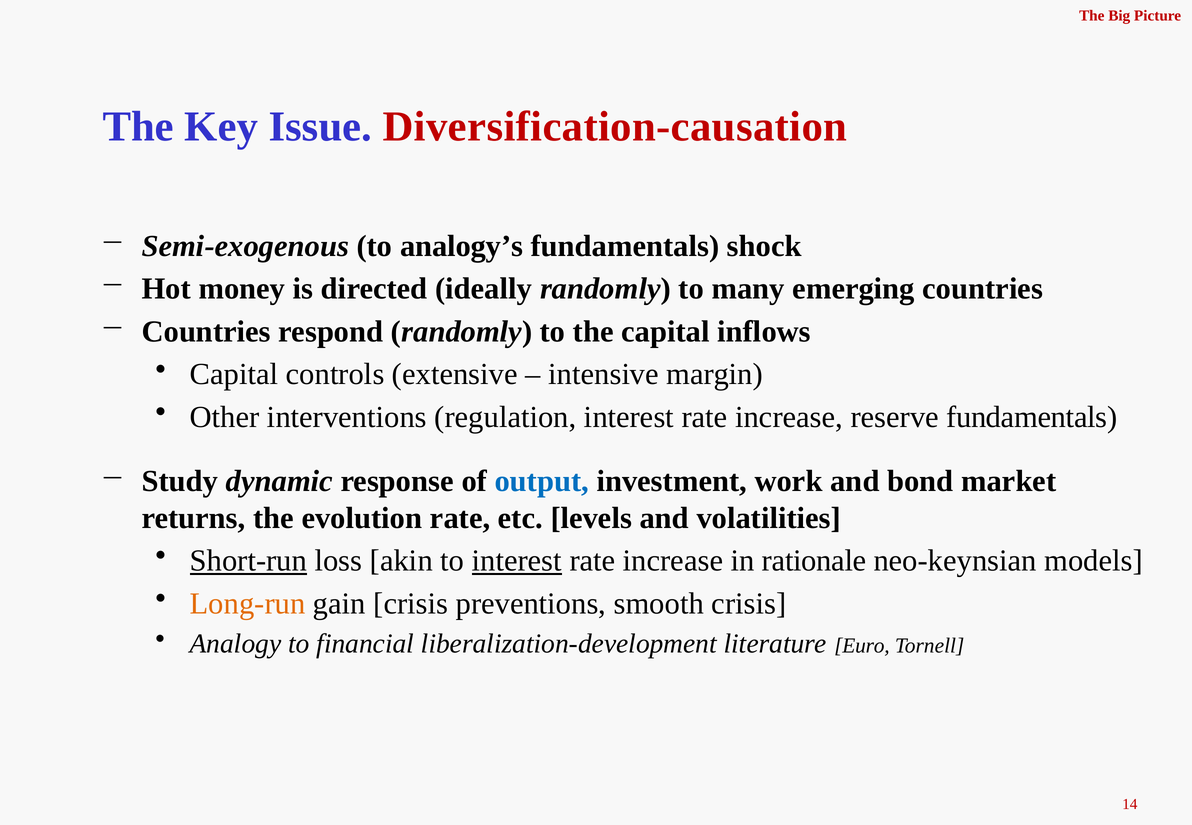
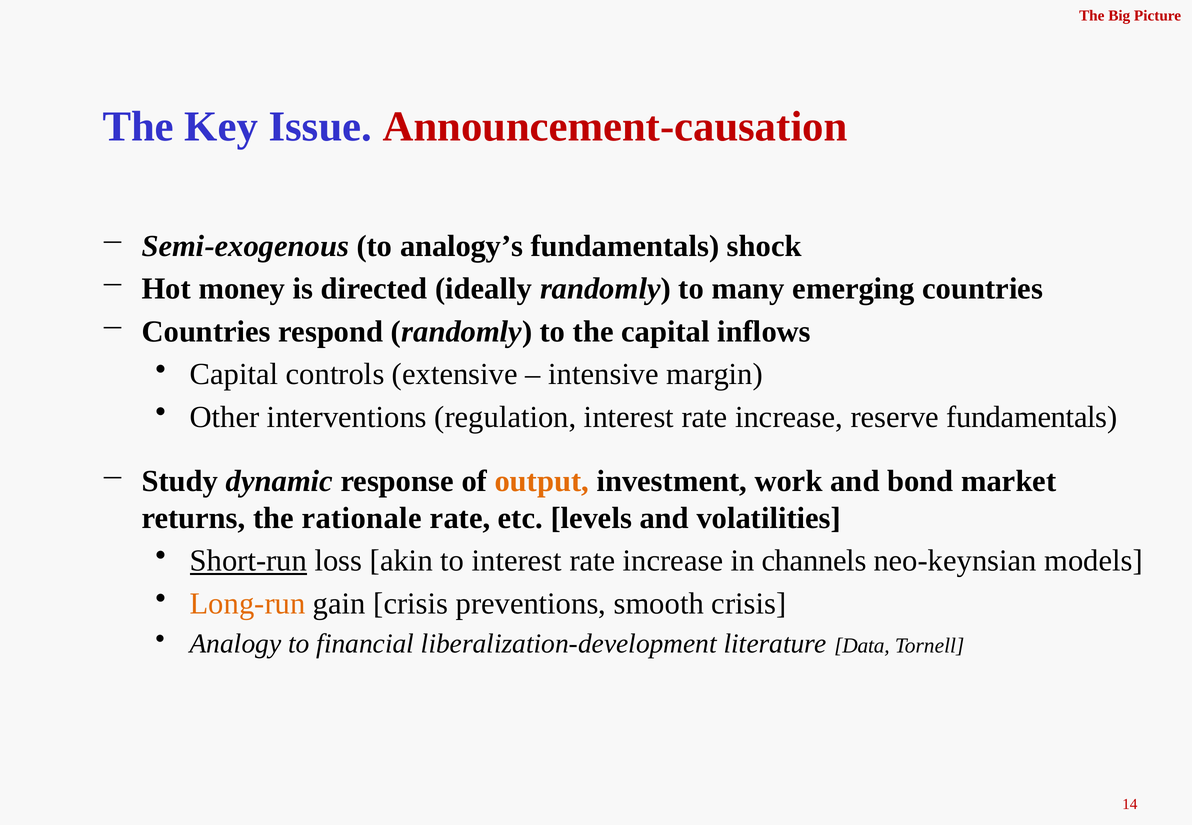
Diversification-causation: Diversification-causation -> Announcement-causation
output colour: blue -> orange
evolution: evolution -> rationale
interest at (517, 561) underline: present -> none
rationale: rationale -> channels
Euro: Euro -> Data
